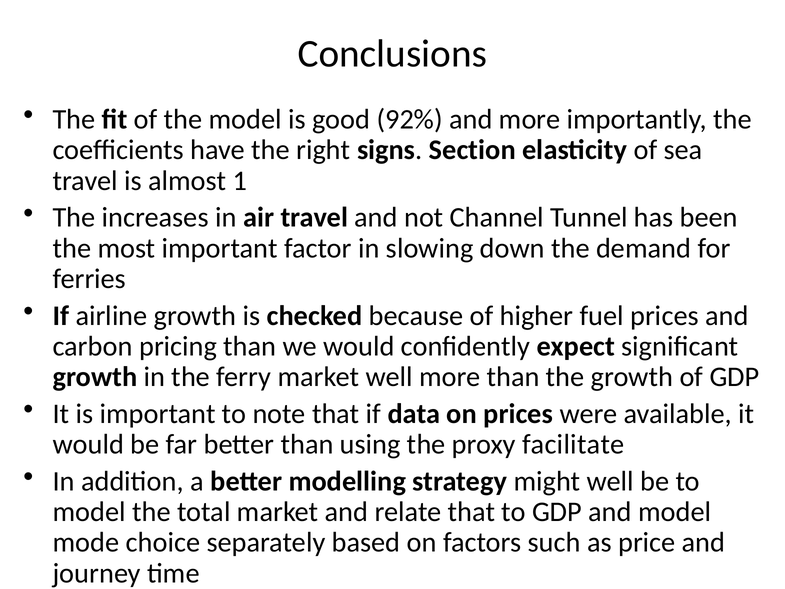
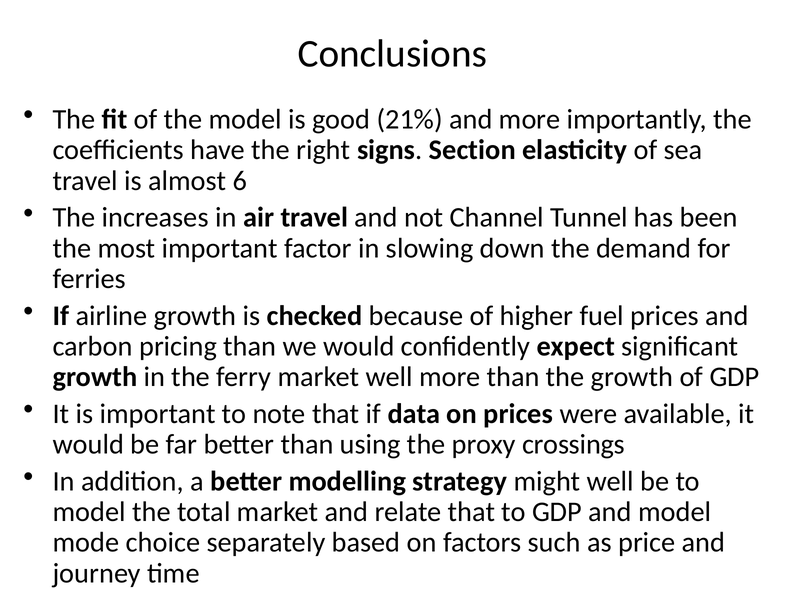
92%: 92% -> 21%
1: 1 -> 6
facilitate: facilitate -> crossings
